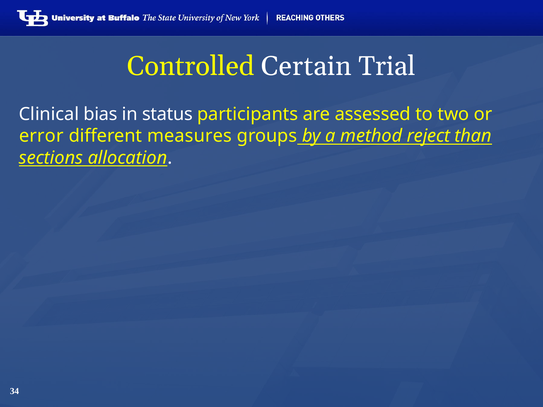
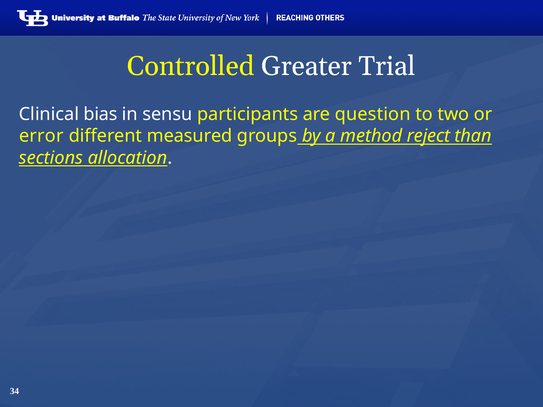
Certain: Certain -> Greater
status: status -> sensu
assessed: assessed -> question
measures: measures -> measured
